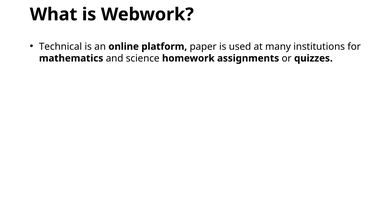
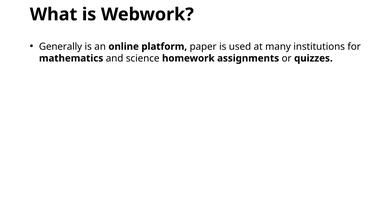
Technical: Technical -> Generally
